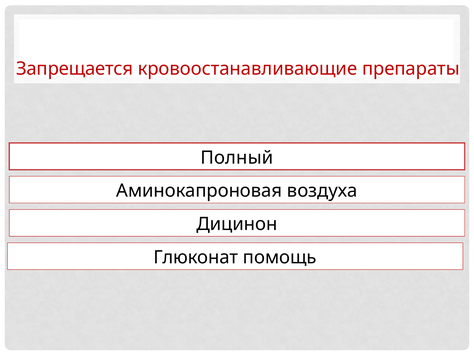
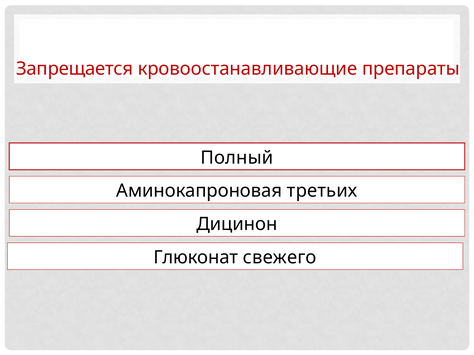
воздуха: воздуха -> третьих
помощь: помощь -> свежего
